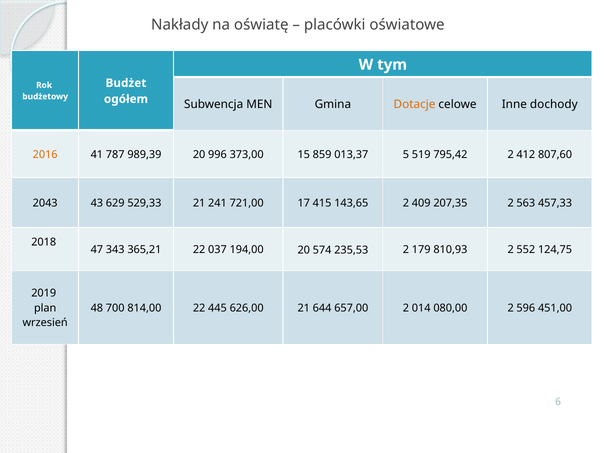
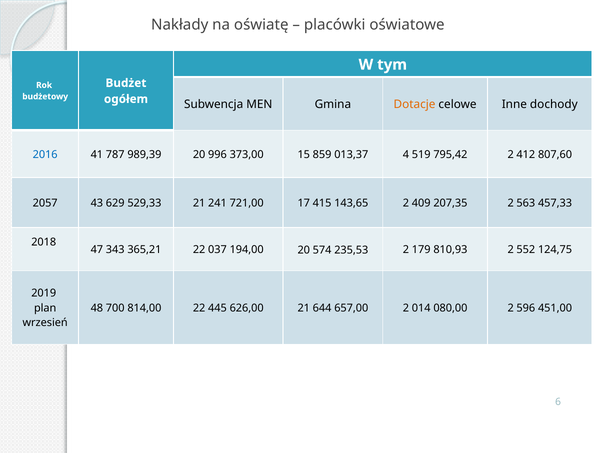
2016 colour: orange -> blue
5: 5 -> 4
2043: 2043 -> 2057
